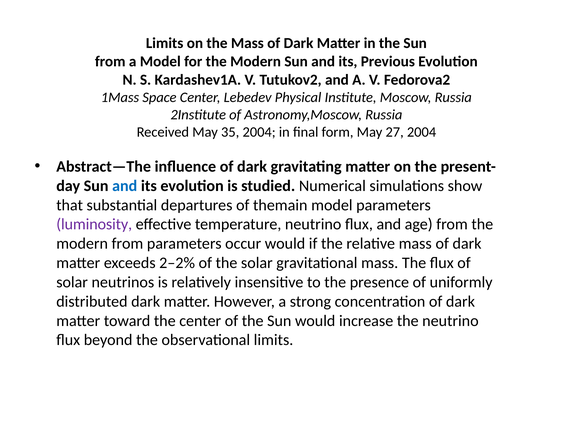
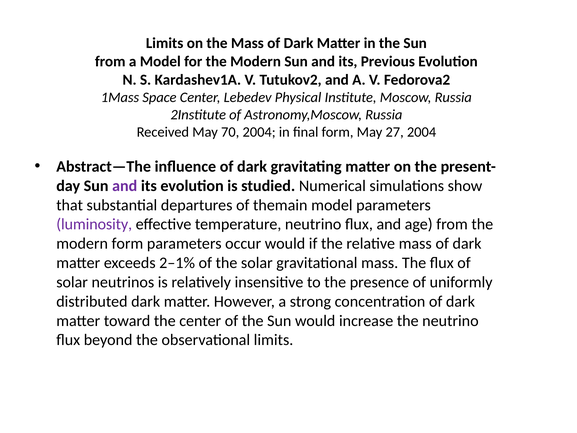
35: 35 -> 70
and at (125, 186) colour: blue -> purple
modern from: from -> form
2–2%: 2–2% -> 2–1%
